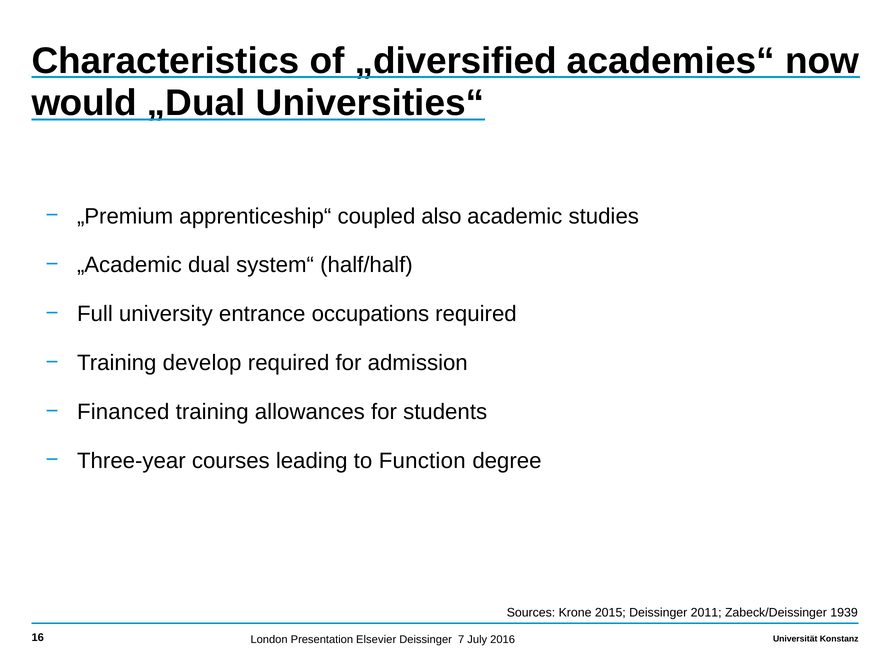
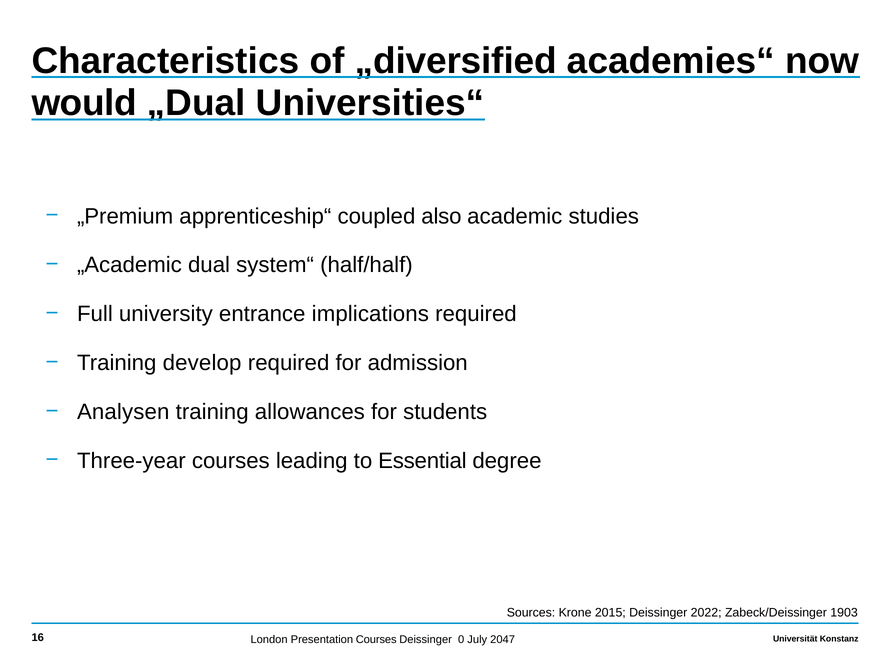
occupations: occupations -> implications
Financed: Financed -> Analysen
Function: Function -> Essential
2011: 2011 -> 2022
1939: 1939 -> 1903
Presentation Elsevier: Elsevier -> Courses
7: 7 -> 0
2016: 2016 -> 2047
